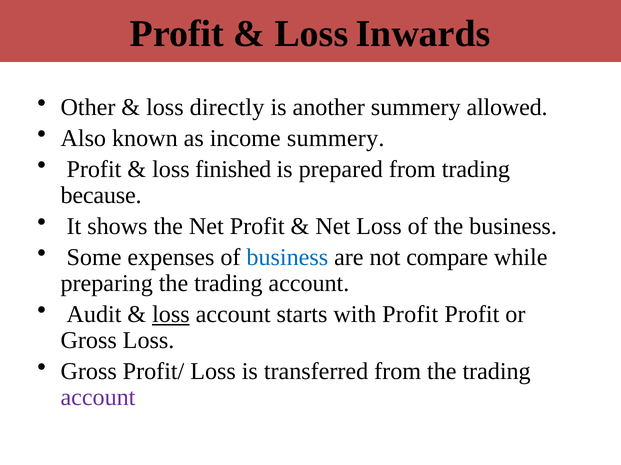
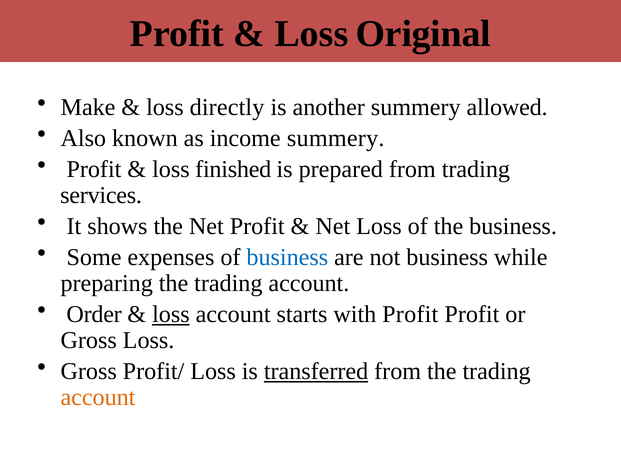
Inwards: Inwards -> Original
Other: Other -> Make
because: because -> services
not compare: compare -> business
Audit: Audit -> Order
transferred underline: none -> present
account at (98, 398) colour: purple -> orange
